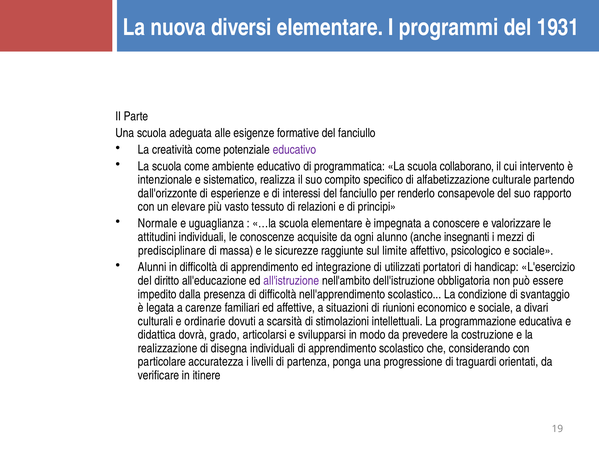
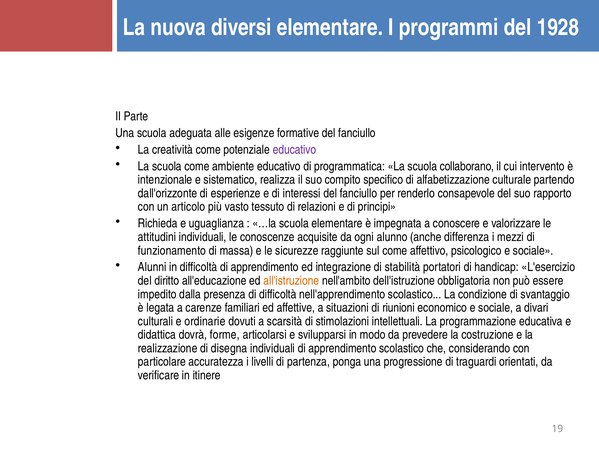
1931: 1931 -> 1928
elevare: elevare -> articolo
Normale: Normale -> Richieda
insegnanti: insegnanti -> differenza
predisciplinare: predisciplinare -> funzionamento
sul limite: limite -> come
utilizzati: utilizzati -> stabilità
all'istruzione colour: purple -> orange
grado: grado -> forme
